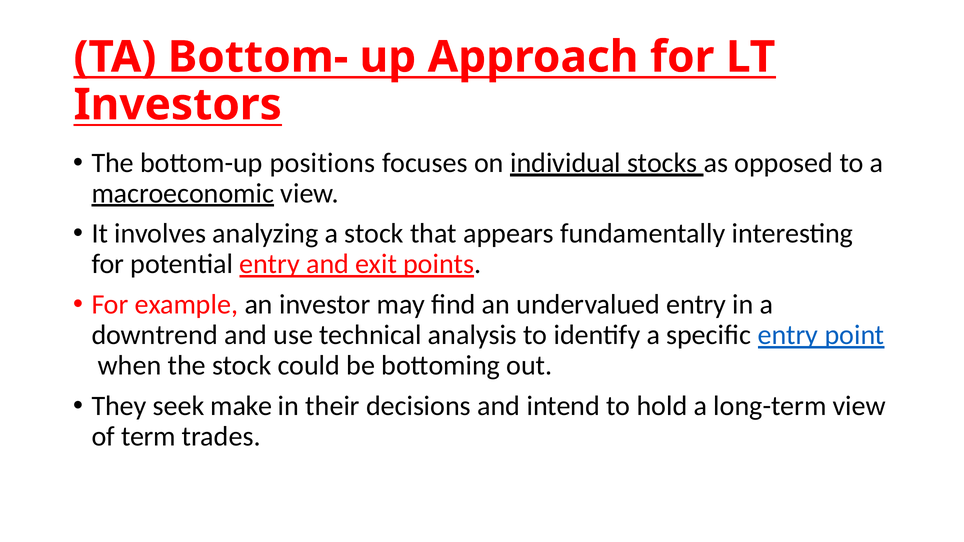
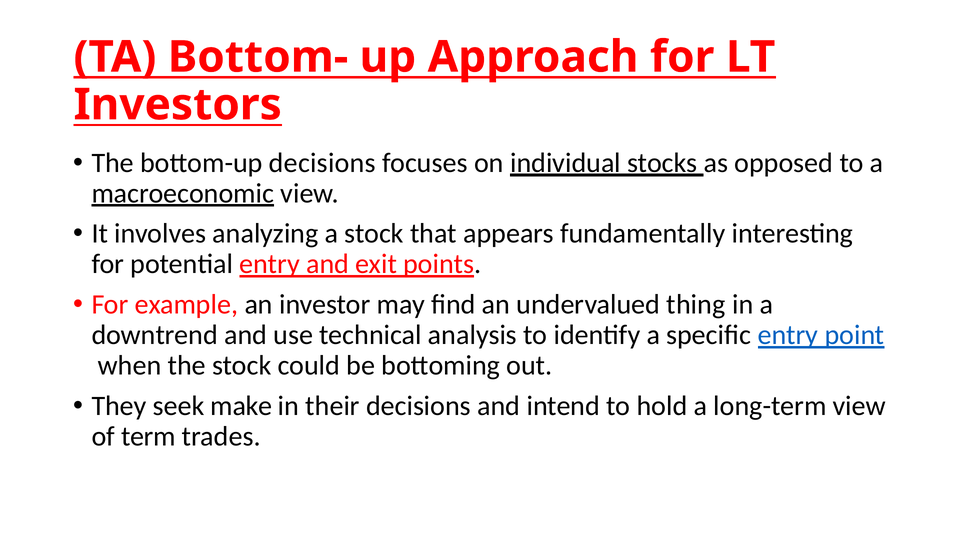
bottom-up positions: positions -> decisions
undervalued entry: entry -> thing
